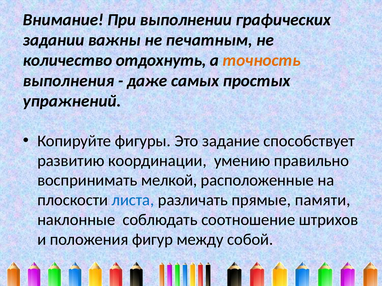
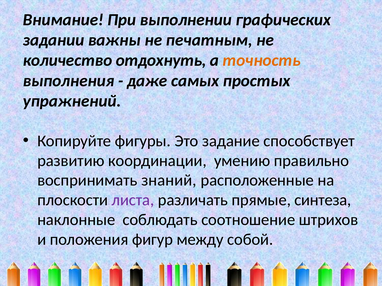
мелкой: мелкой -> знаний
листа colour: blue -> purple
памяти: памяти -> синтеза
